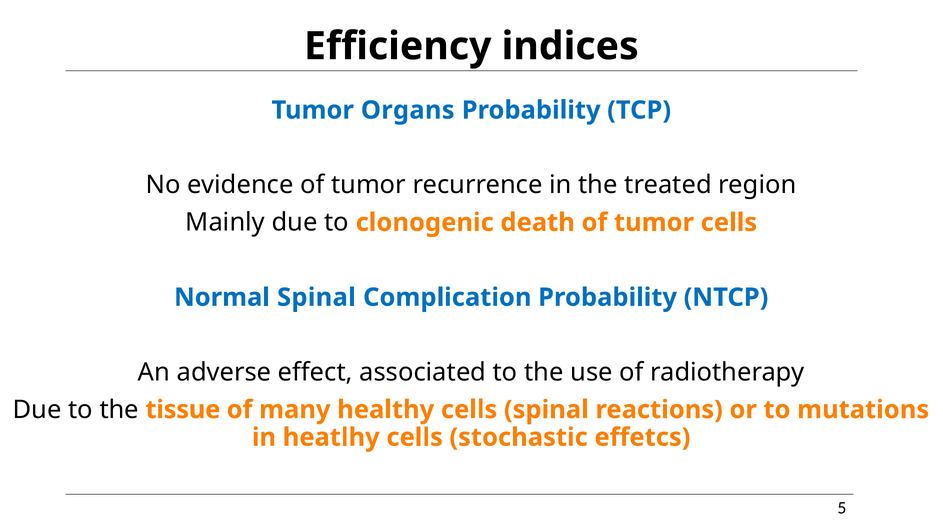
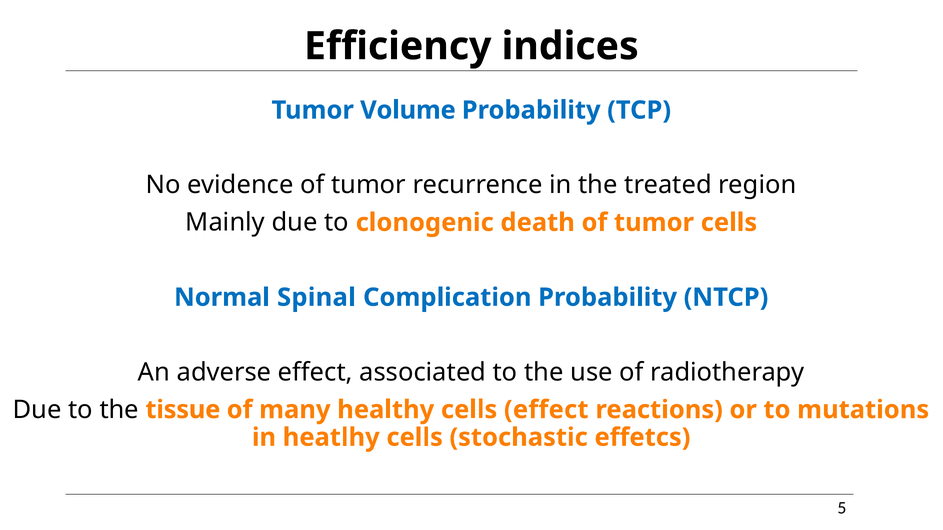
Organs: Organs -> Volume
cells spinal: spinal -> effect
